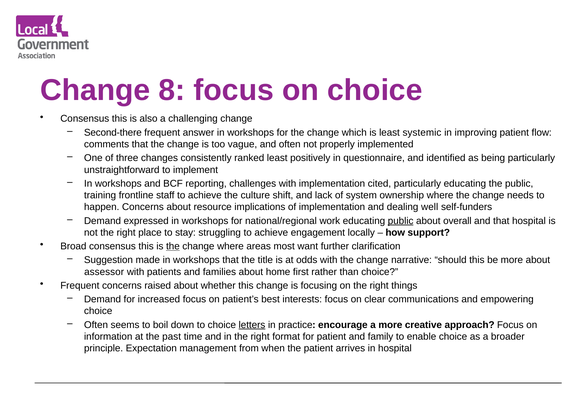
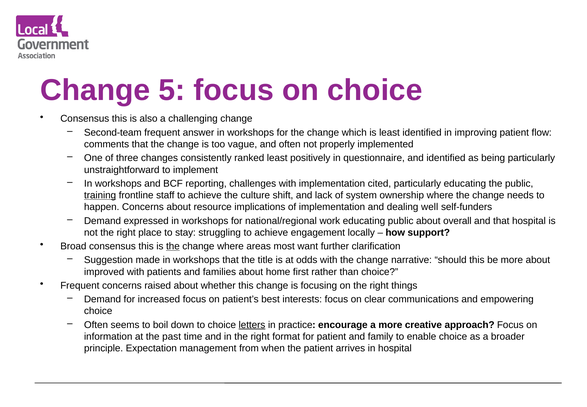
8: 8 -> 5
Second-there: Second-there -> Second-team
least systemic: systemic -> identified
training underline: none -> present
public at (401, 220) underline: present -> none
assessor: assessor -> improved
